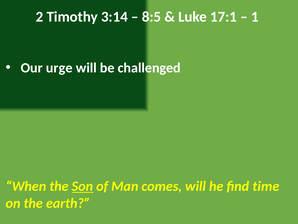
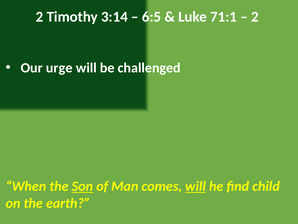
8:5: 8:5 -> 6:5
17:1: 17:1 -> 71:1
1 at (255, 17): 1 -> 2
will at (196, 186) underline: none -> present
time: time -> child
